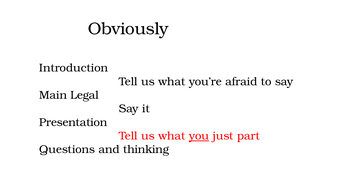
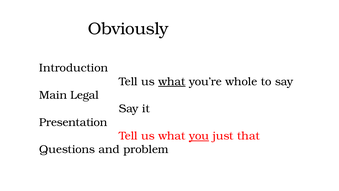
what at (172, 81) underline: none -> present
afraid: afraid -> whole
part: part -> that
thinking: thinking -> problem
